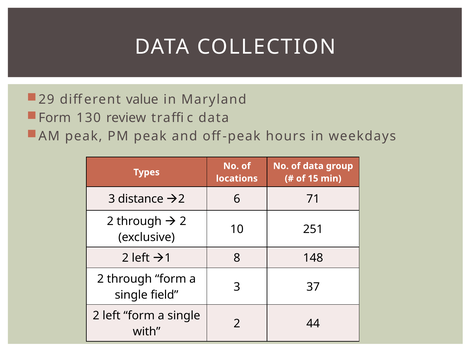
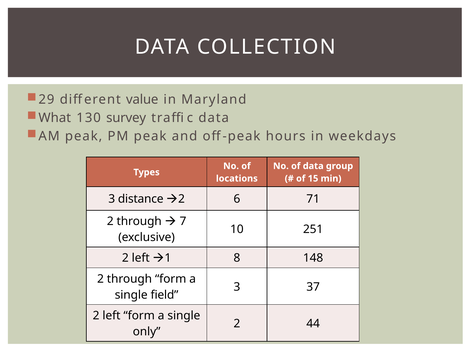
Form at (55, 118): Form -> What
review: review -> survey
2 at (183, 221): 2 -> 7
with: with -> only
